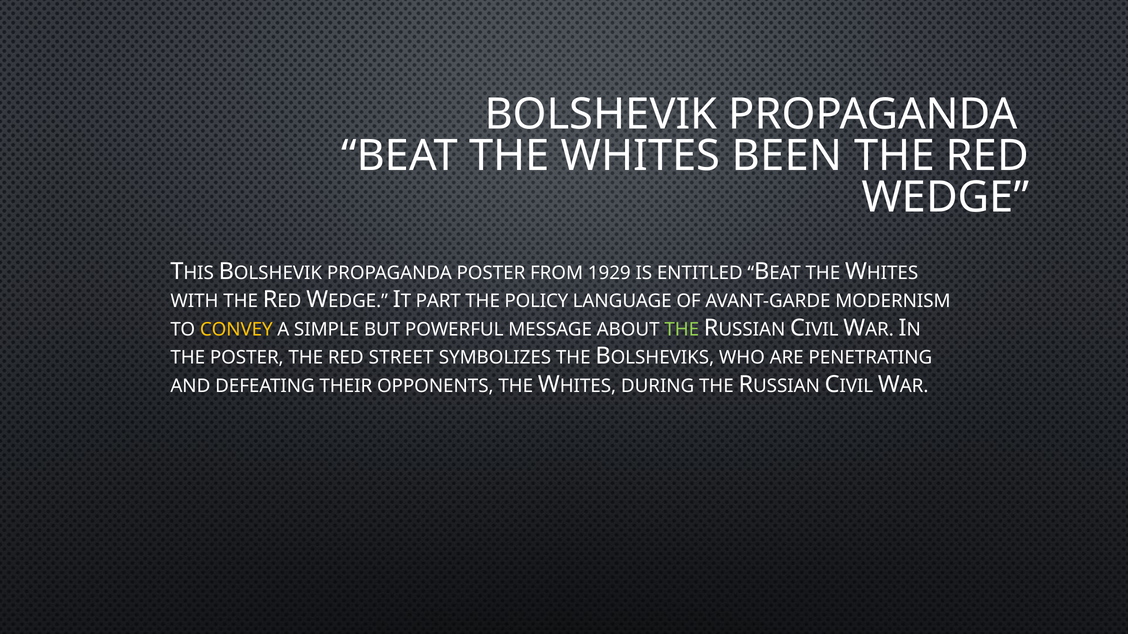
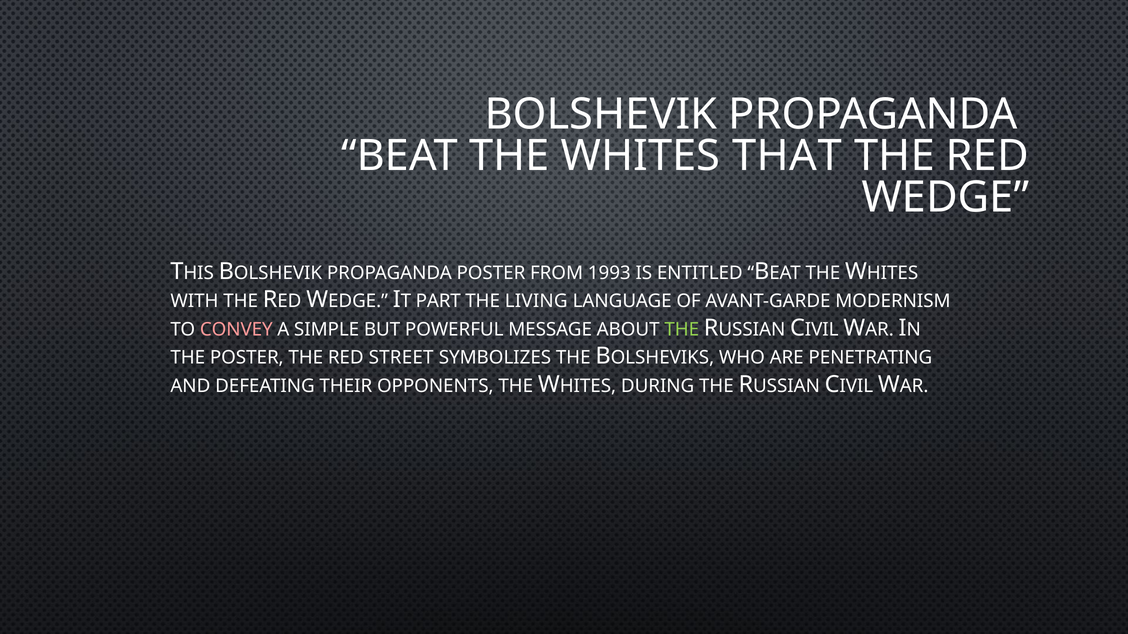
BEEN: BEEN -> THAT
1929: 1929 -> 1993
POLICY: POLICY -> LIVING
CONVEY colour: yellow -> pink
